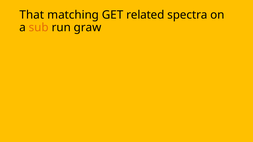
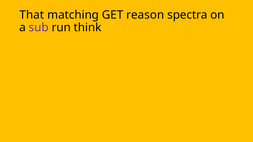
related: related -> reason
sub colour: orange -> purple
graw: graw -> think
